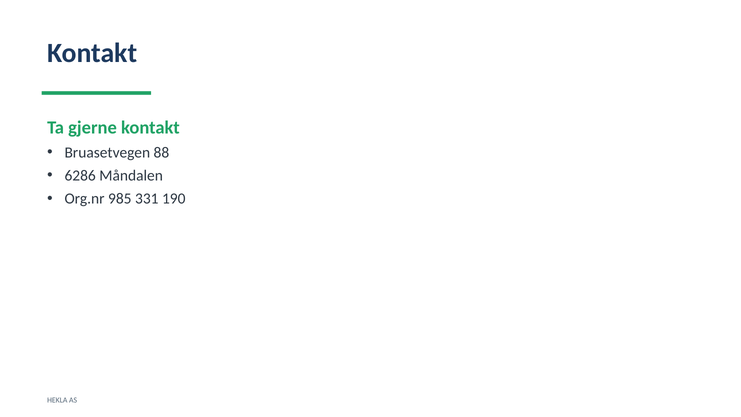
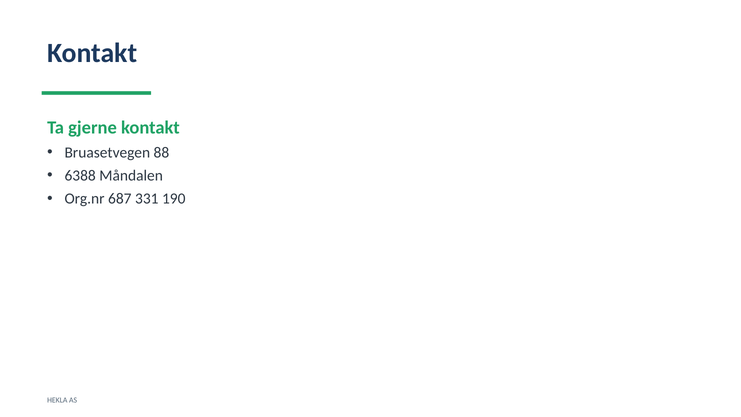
6286: 6286 -> 6388
985: 985 -> 687
